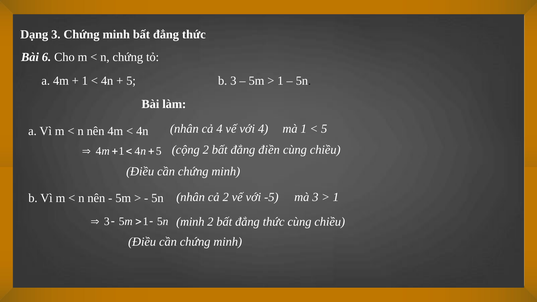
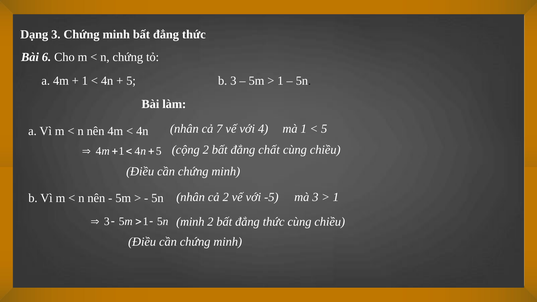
cả 4: 4 -> 7
điền: điền -> chất
